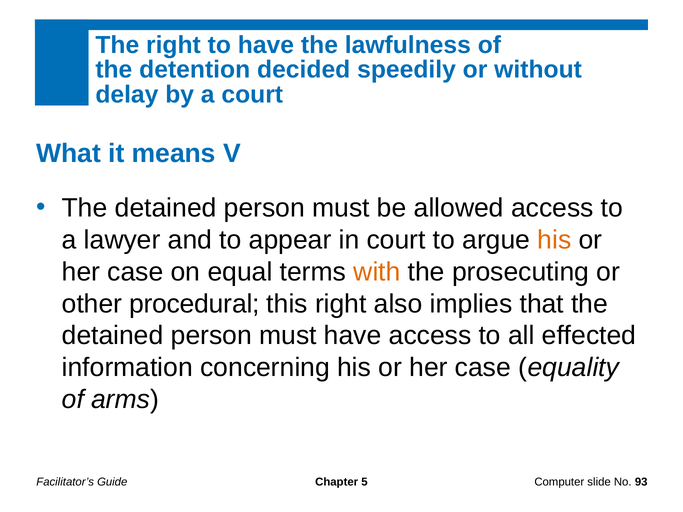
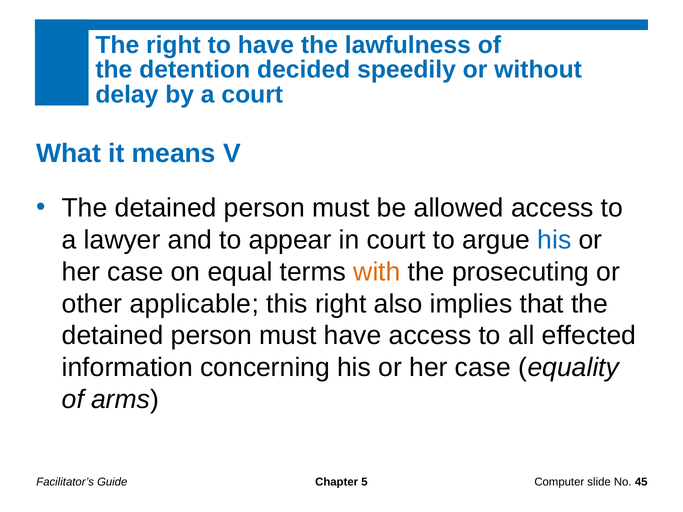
his at (554, 240) colour: orange -> blue
procedural: procedural -> applicable
93: 93 -> 45
